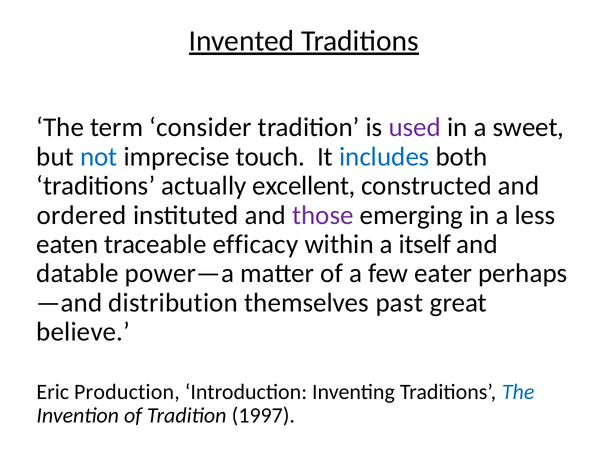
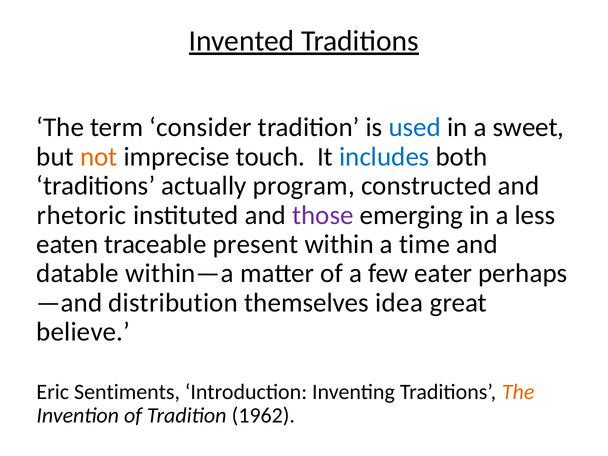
used colour: purple -> blue
not colour: blue -> orange
excellent: excellent -> program
ordered: ordered -> rhetoric
efficacy: efficacy -> present
itself: itself -> time
power—a: power—a -> within—a
past: past -> idea
Production: Production -> Sentiments
The at (518, 392) colour: blue -> orange
1997: 1997 -> 1962
